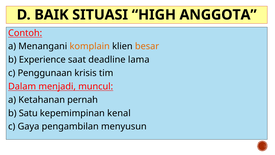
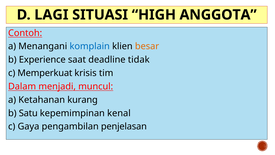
BAIK: BAIK -> LAGI
komplain colour: orange -> blue
lama: lama -> tidak
Penggunaan: Penggunaan -> Memperkuat
pernah: pernah -> kurang
menyusun: menyusun -> penjelasan
